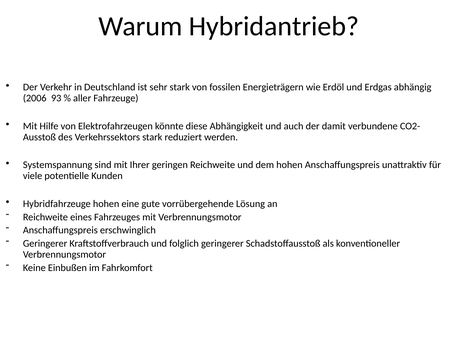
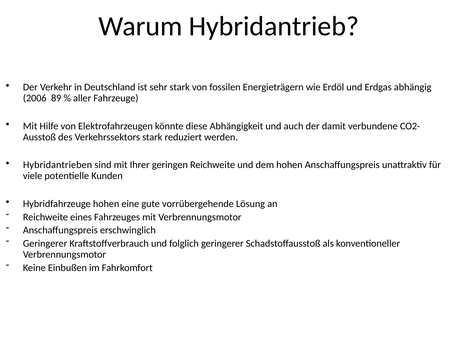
93: 93 -> 89
Systemspannung: Systemspannung -> Hybridantrieben
